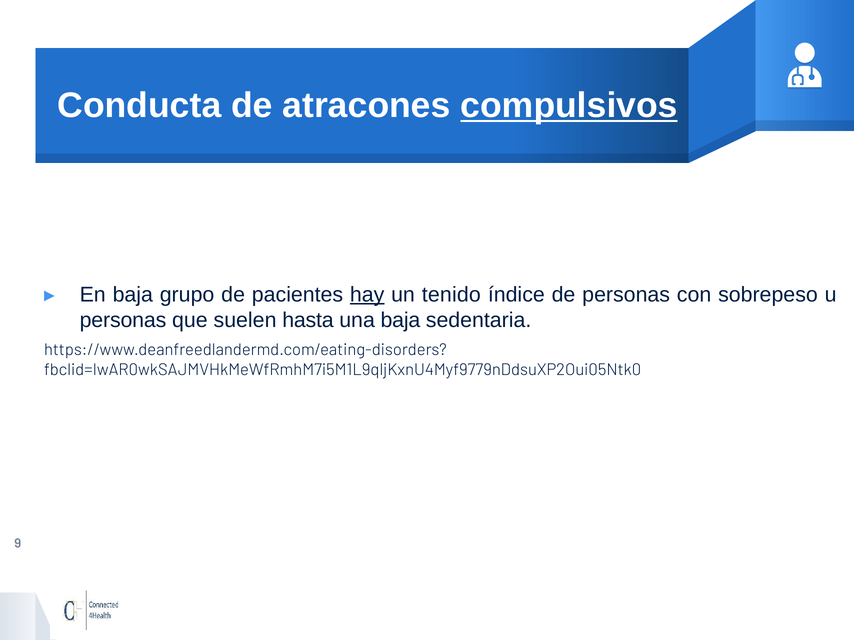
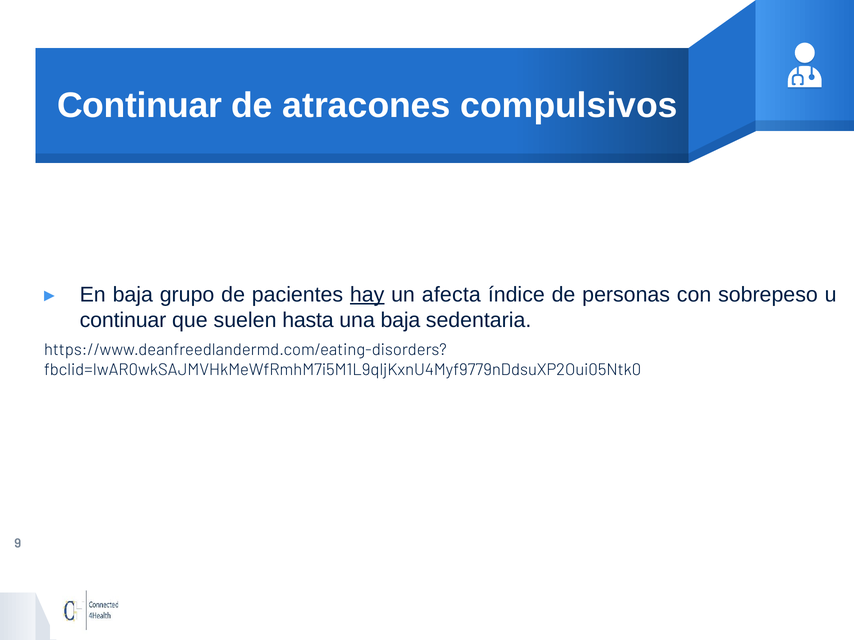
Conducta at (139, 106): Conducta -> Continuar
compulsivos underline: present -> none
tenido: tenido -> afecta
personas at (123, 321): personas -> continuar
